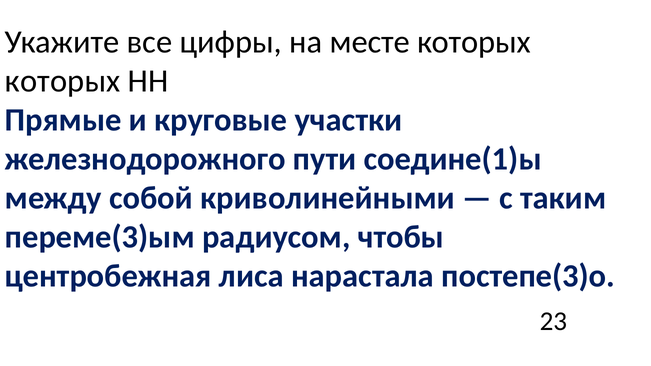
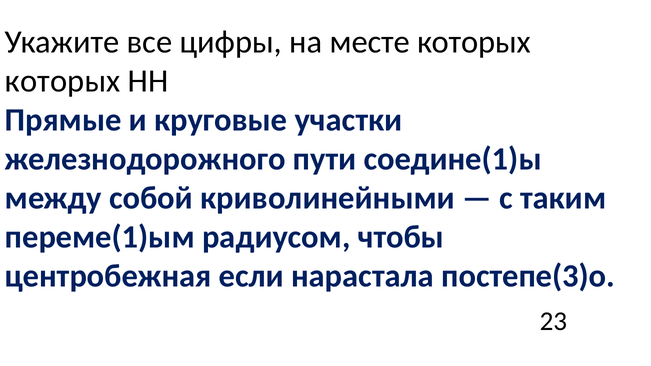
переме(3)ым: переме(3)ым -> переме(1)ым
лиса: лиса -> если
